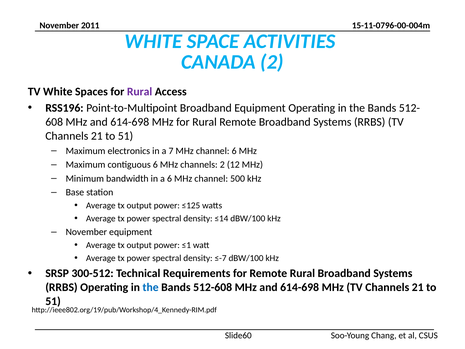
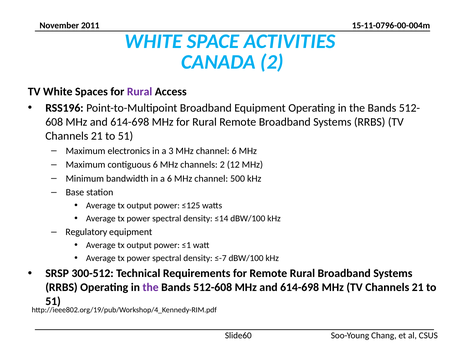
7: 7 -> 3
November at (86, 232): November -> Regulatory
the at (151, 287) colour: blue -> purple
